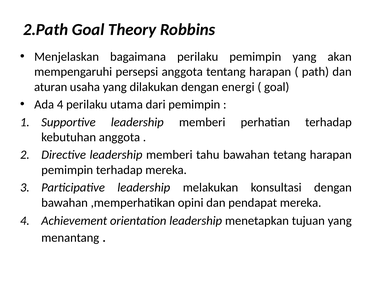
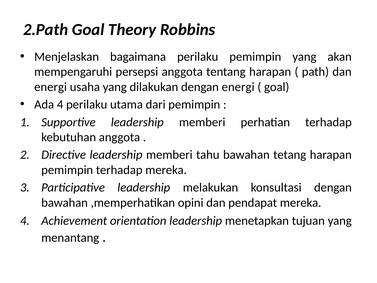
aturan at (51, 87): aturan -> energi
